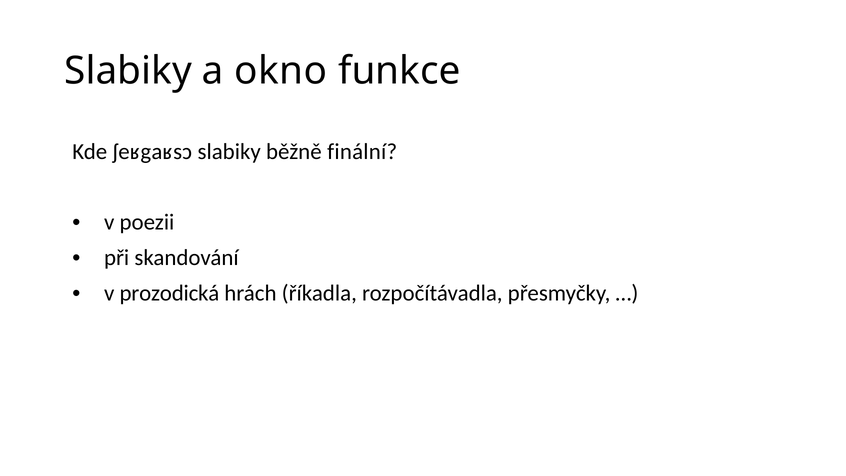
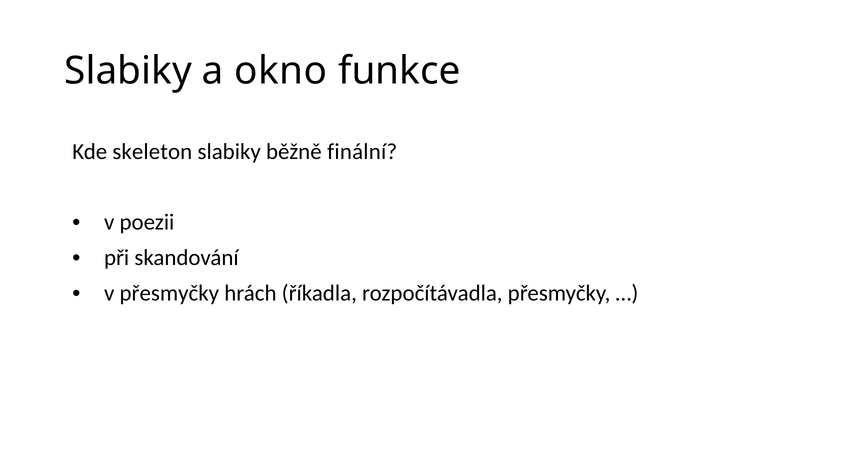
ʃeʁgaʁsɔ: ʃeʁgaʁsɔ -> skeleton
v prozodická: prozodická -> přesmyčky
